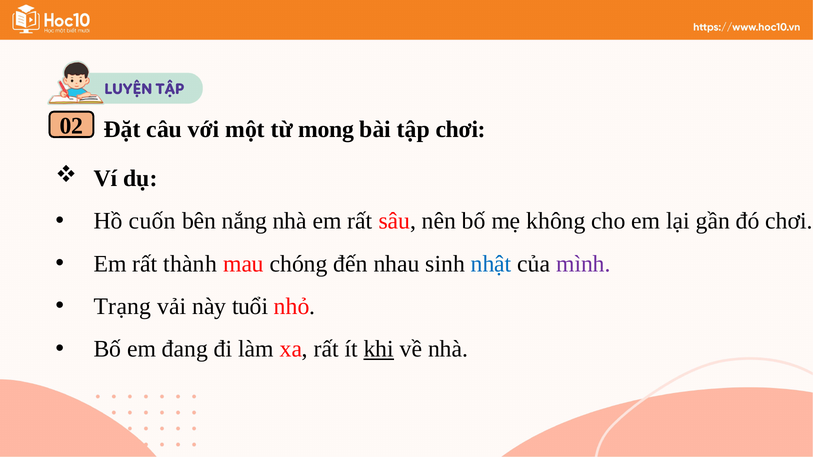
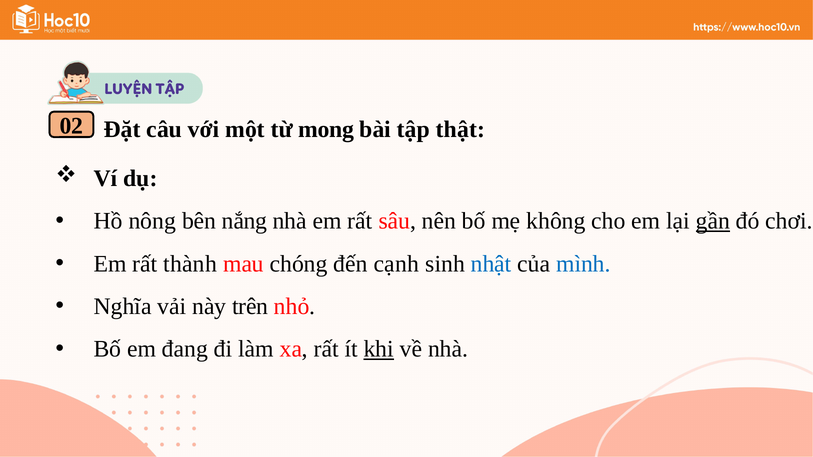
tập chơi: chơi -> thật
cuốn: cuốn -> nông
gần underline: none -> present
nhau: nhau -> cạnh
mình colour: purple -> blue
Trạng: Trạng -> Nghĩa
tuổi: tuổi -> trên
